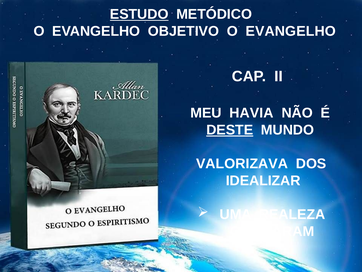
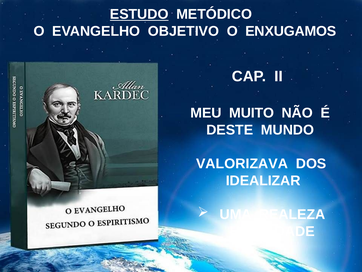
EVANGELHO at (291, 31): EVANGELHO -> ENXUGAMOS
HAVIA: HAVIA -> MUITO
DESTE underline: present -> none
GANHARAM: GANHARAM -> HUMILDADE
